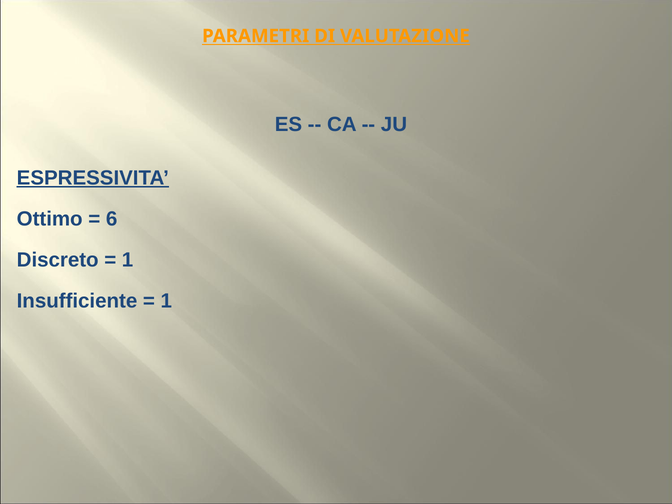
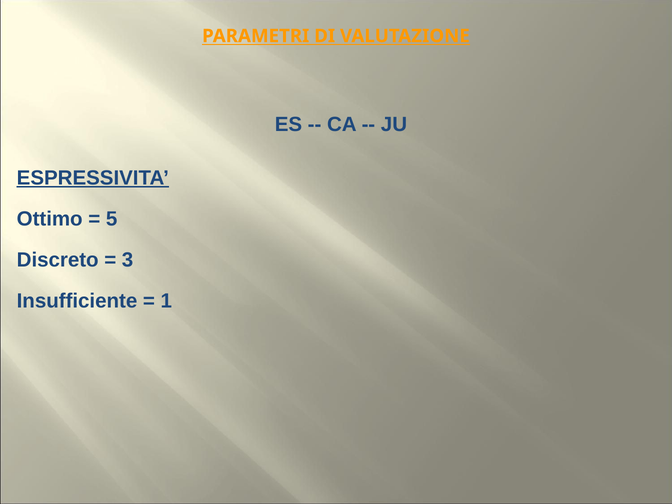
6: 6 -> 5
1 at (128, 260): 1 -> 3
